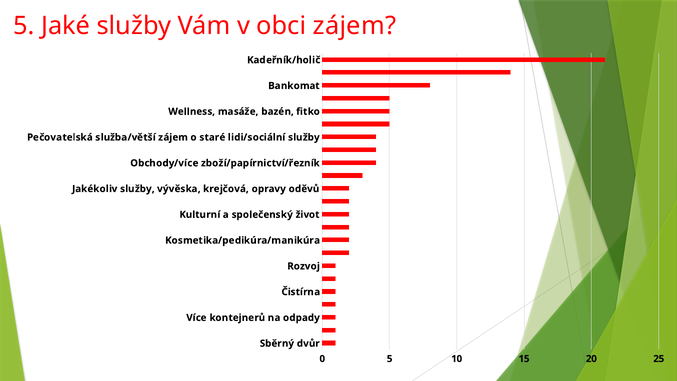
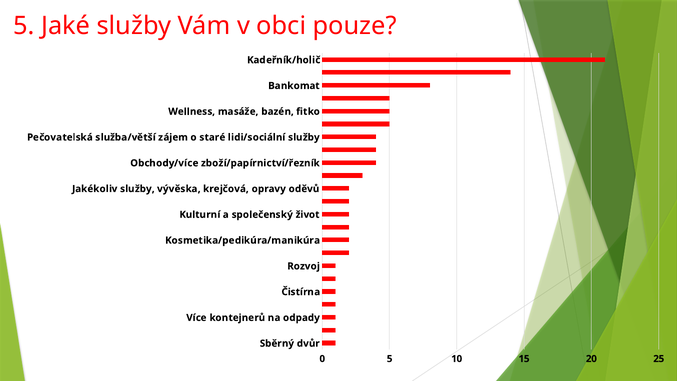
obci zájem: zájem -> pouze
